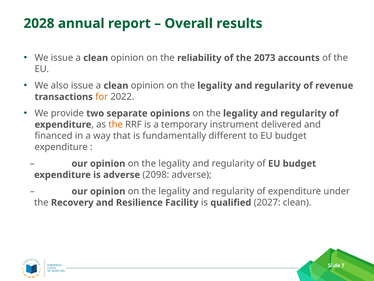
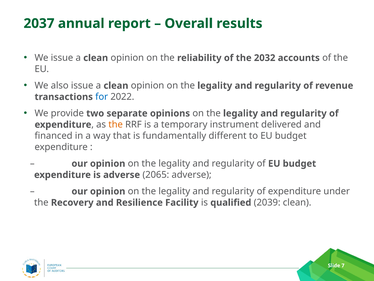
2028: 2028 -> 2037
2073: 2073 -> 2032
for colour: orange -> blue
2098: 2098 -> 2065
2027: 2027 -> 2039
